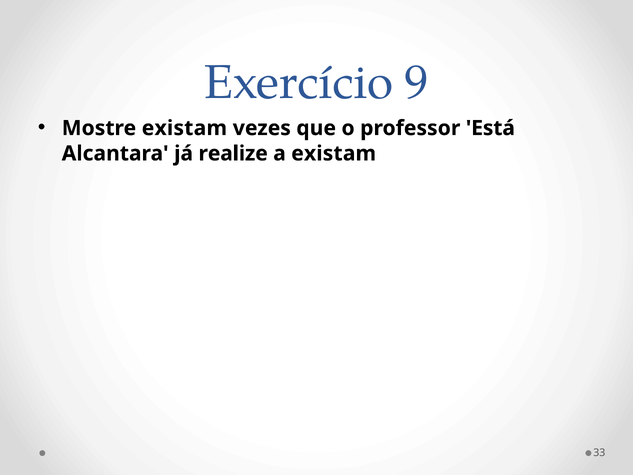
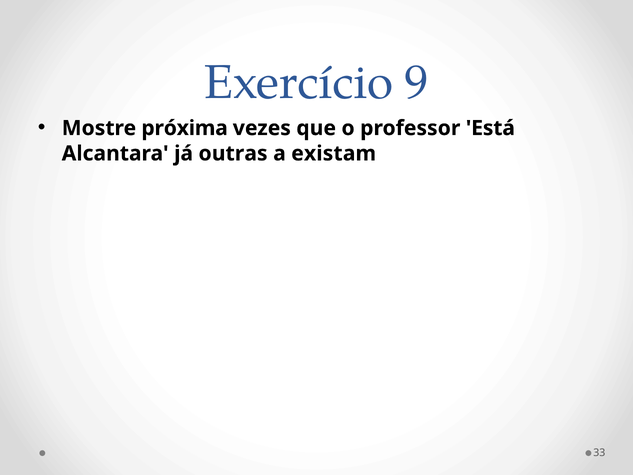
Mostre existam: existam -> próxima
realize: realize -> outras
